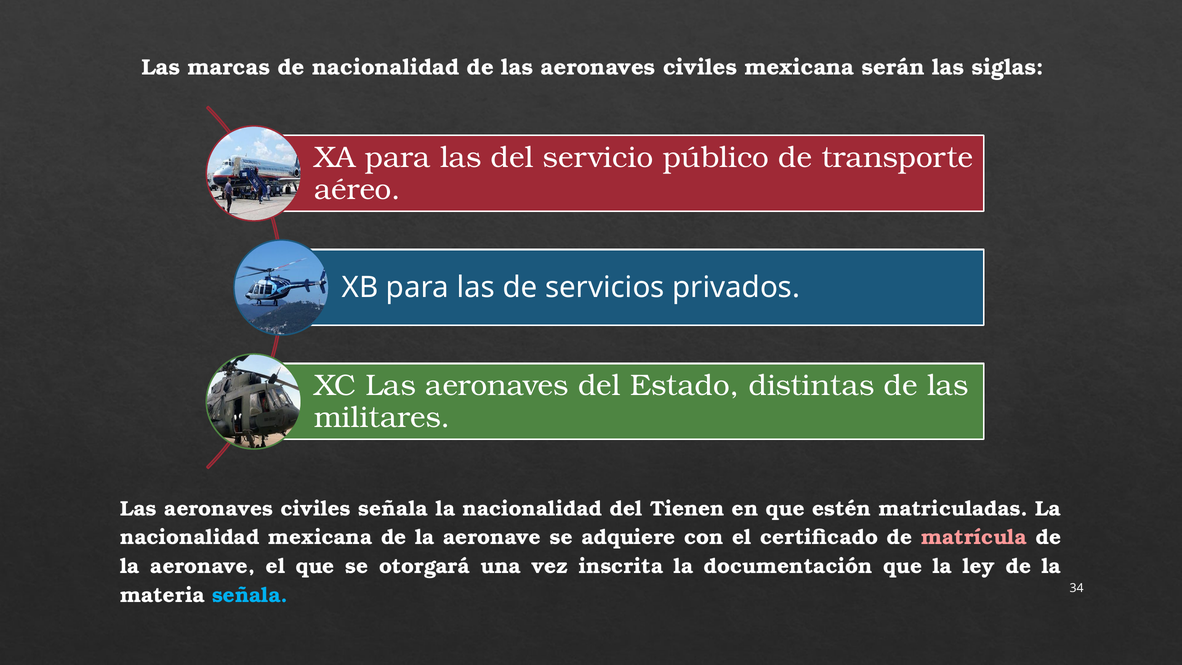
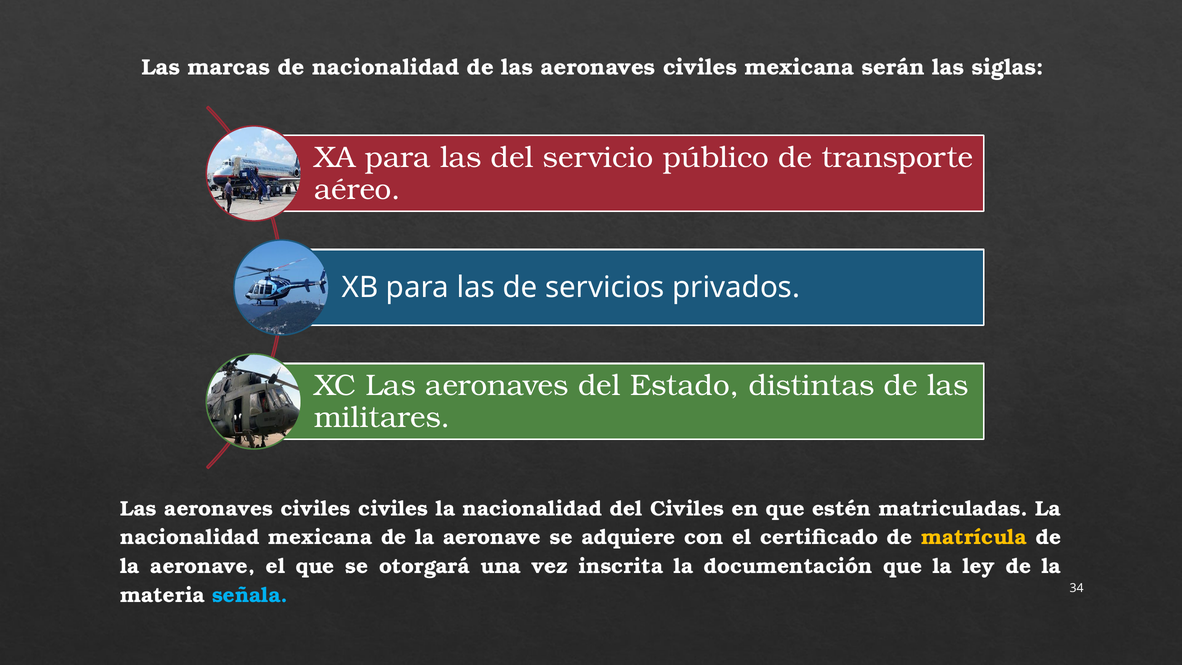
civiles señala: señala -> civiles
del Tienen: Tienen -> Civiles
matrícula colour: pink -> yellow
